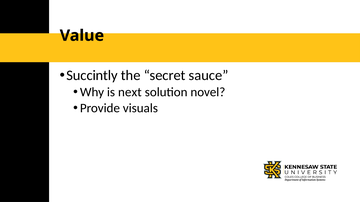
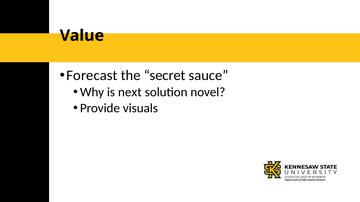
Succintly: Succintly -> Forecast
